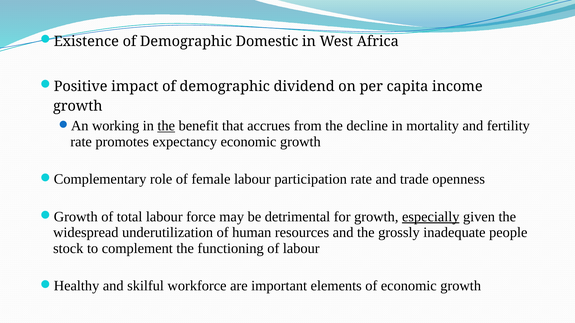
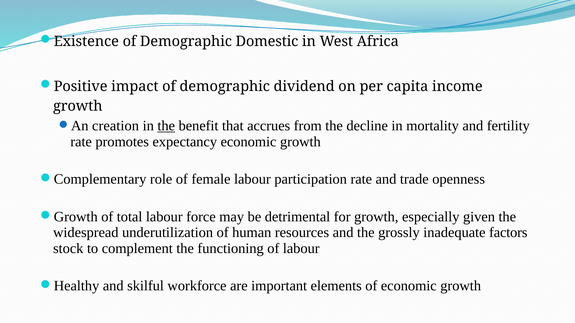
working: working -> creation
especially underline: present -> none
people: people -> factors
